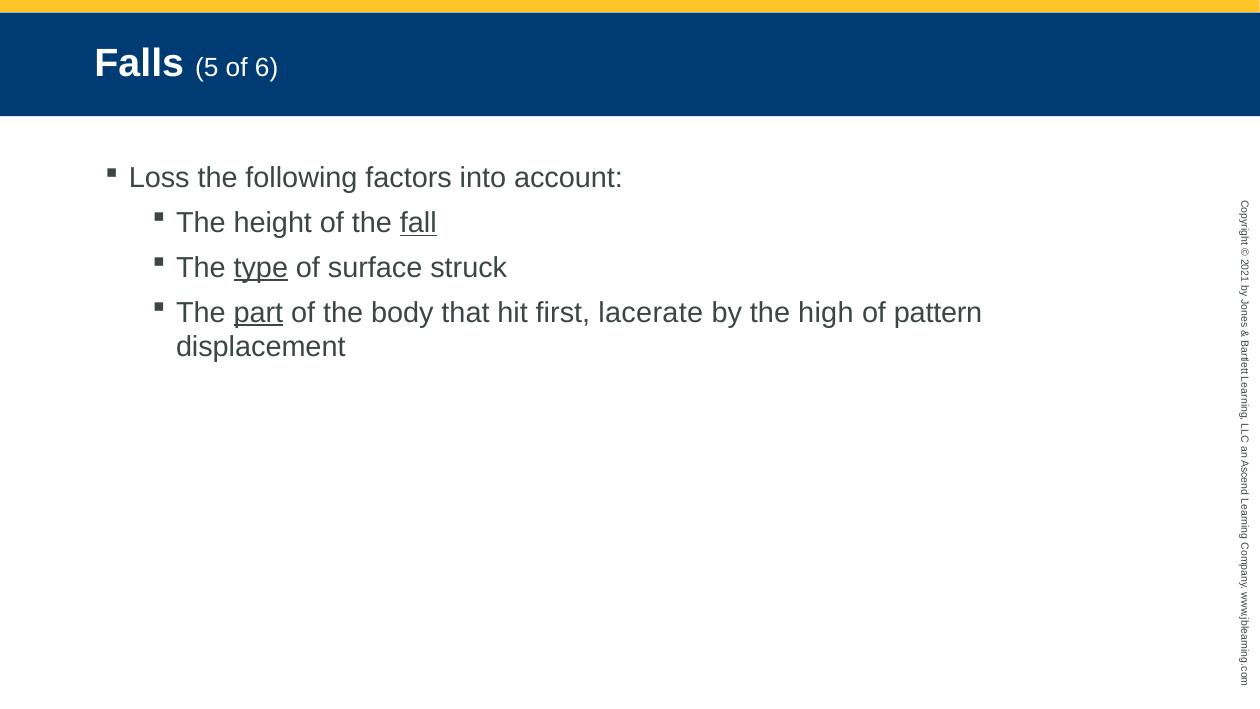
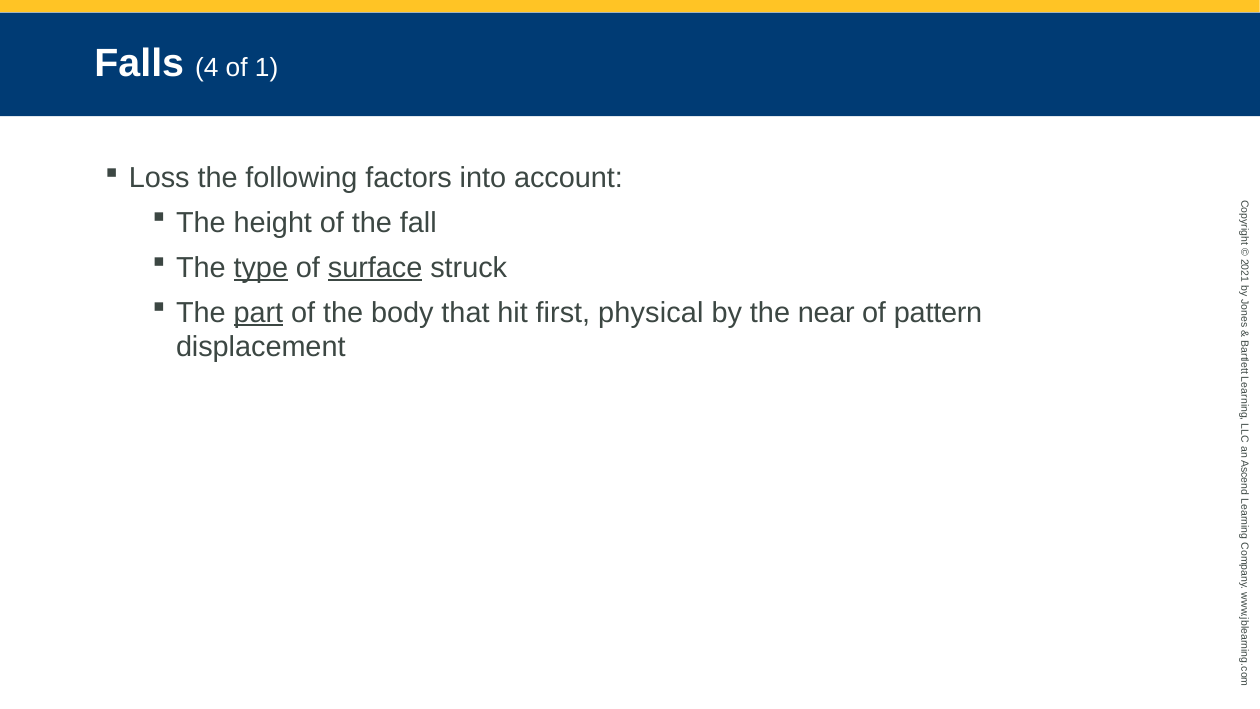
5: 5 -> 4
of 6: 6 -> 1
fall underline: present -> none
surface underline: none -> present
lacerate: lacerate -> physical
high: high -> near
